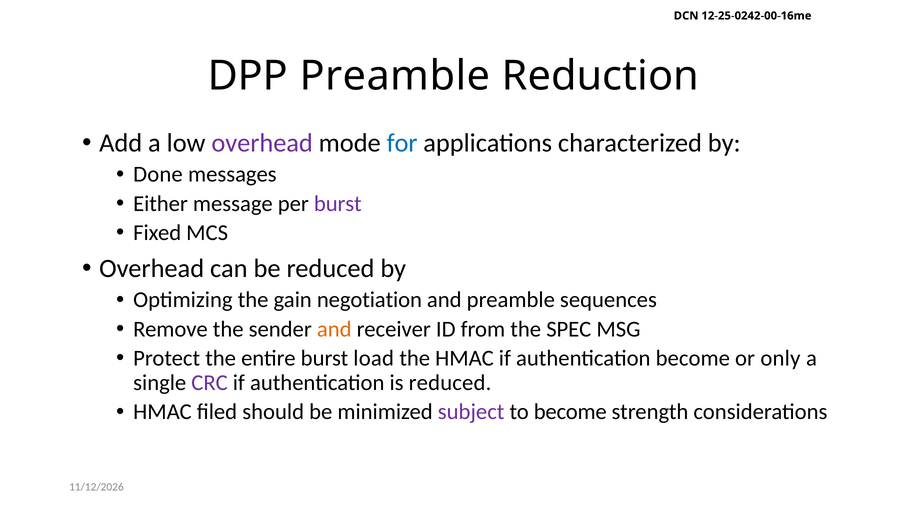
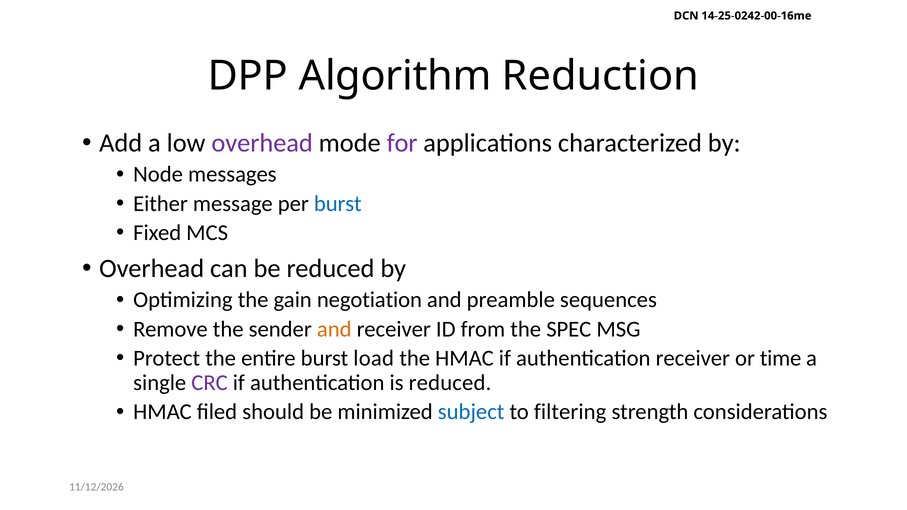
12-25-0242-00-16me: 12-25-0242-00-16me -> 14-25-0242-00-16me
DPP Preamble: Preamble -> Algorithm
for colour: blue -> purple
Done: Done -> Node
burst at (338, 204) colour: purple -> blue
authentication become: become -> receiver
only: only -> time
subject colour: purple -> blue
to become: become -> filtering
